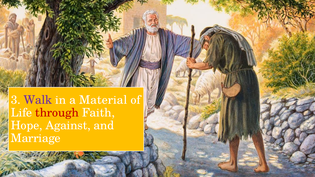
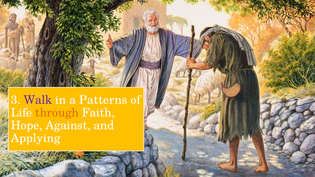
Material: Material -> Patterns
through colour: red -> orange
Marriage: Marriage -> Applying
